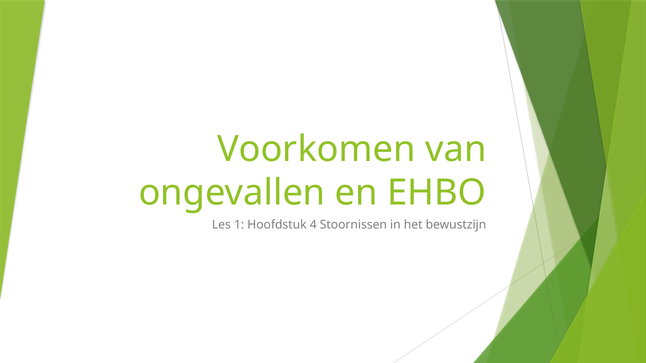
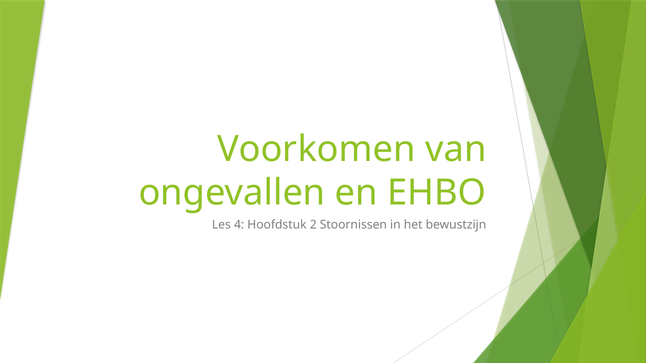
1: 1 -> 4
4: 4 -> 2
